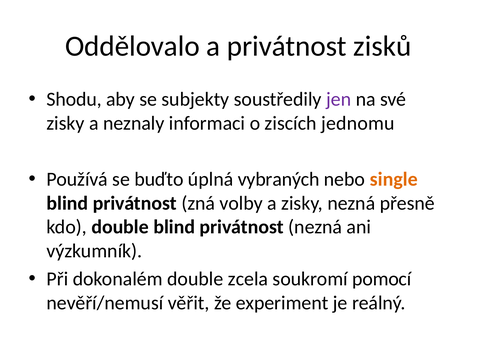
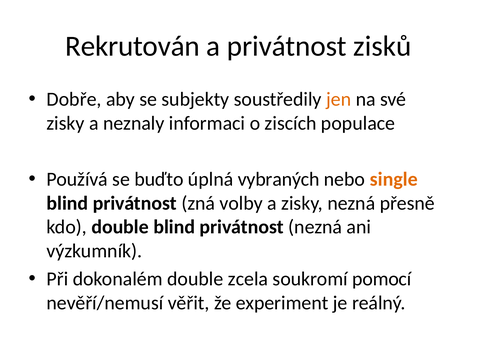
Oddělovalo: Oddělovalo -> Rekrutován
Shodu: Shodu -> Dobře
jen colour: purple -> orange
jednomu: jednomu -> populace
